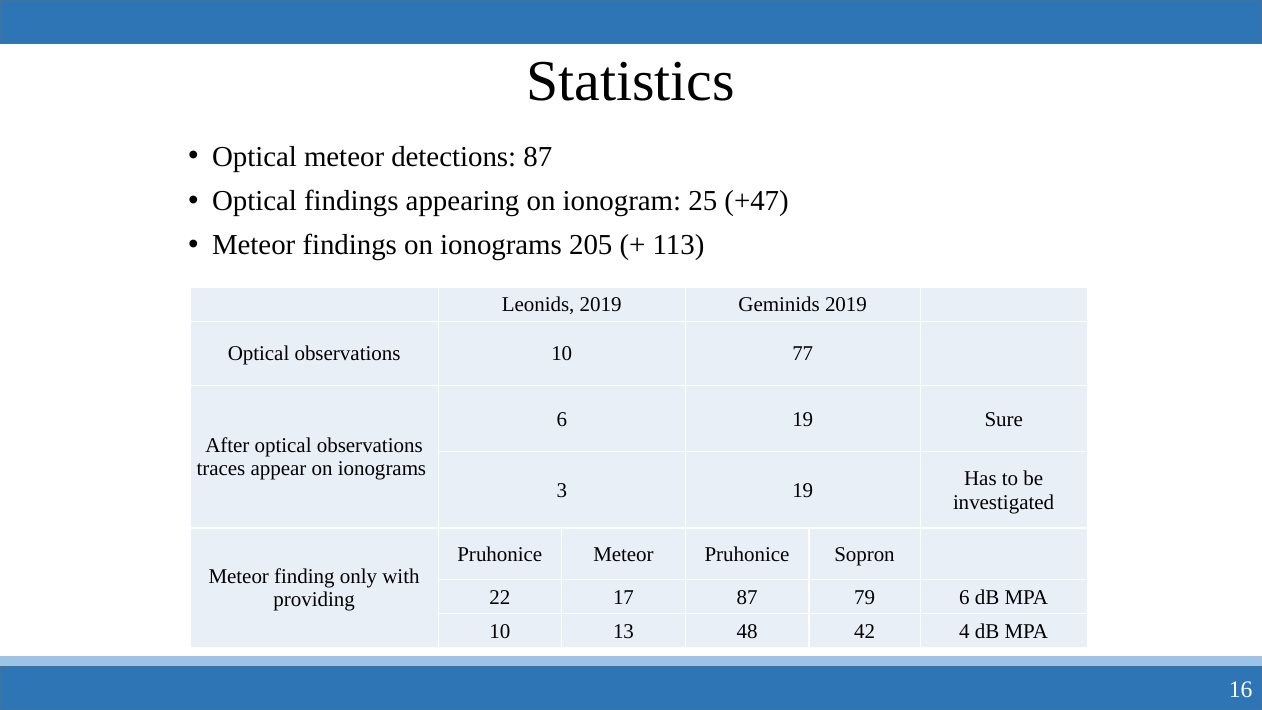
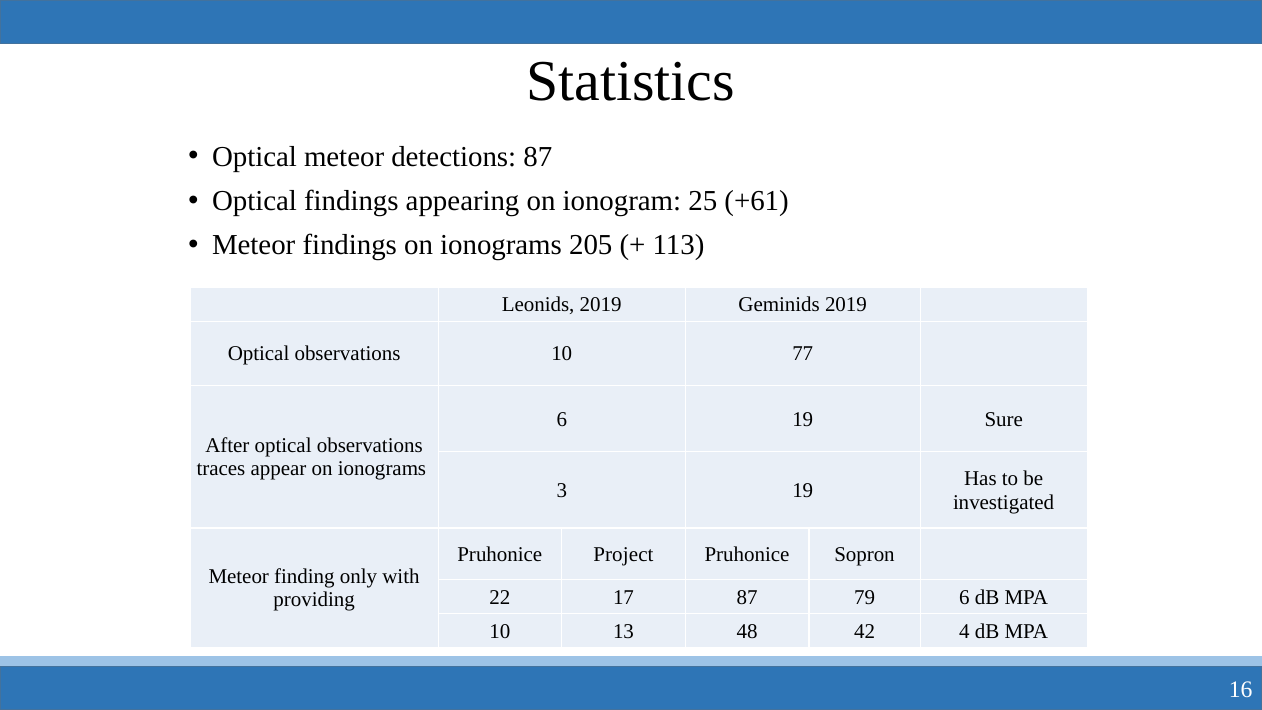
+47: +47 -> +61
Pruhonice Meteor: Meteor -> Project
